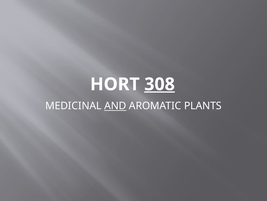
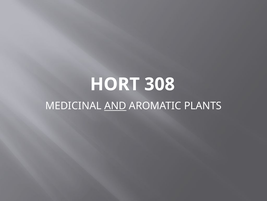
308 underline: present -> none
